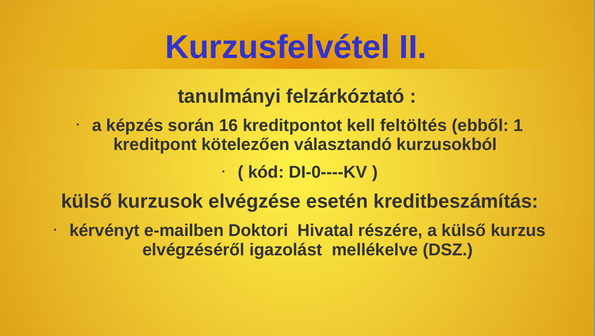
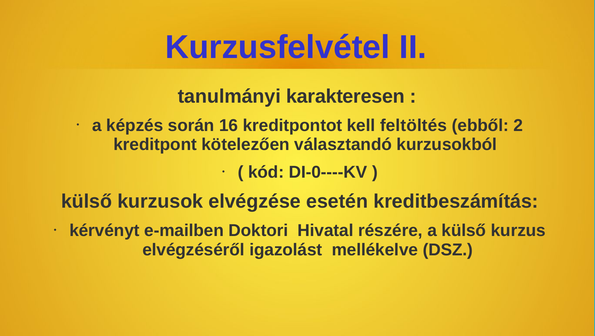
felzárkóztató: felzárkóztató -> karakteresen
1: 1 -> 2
